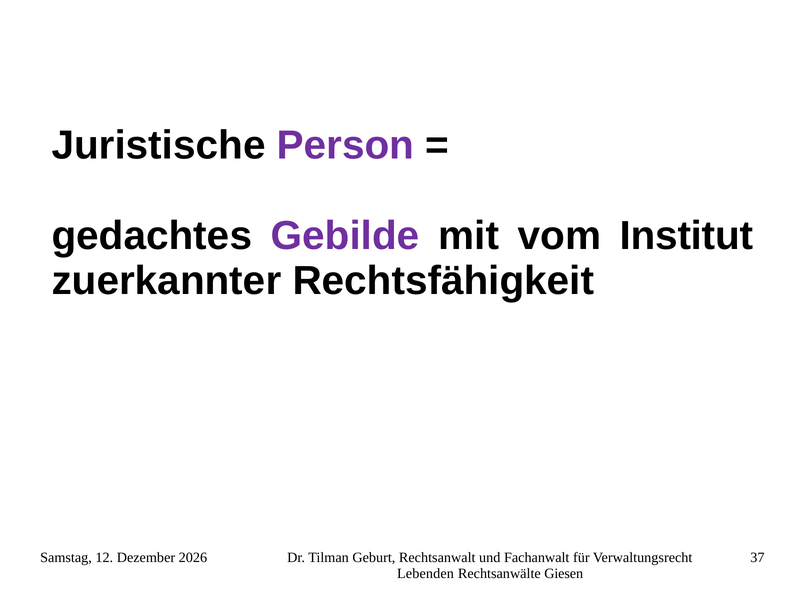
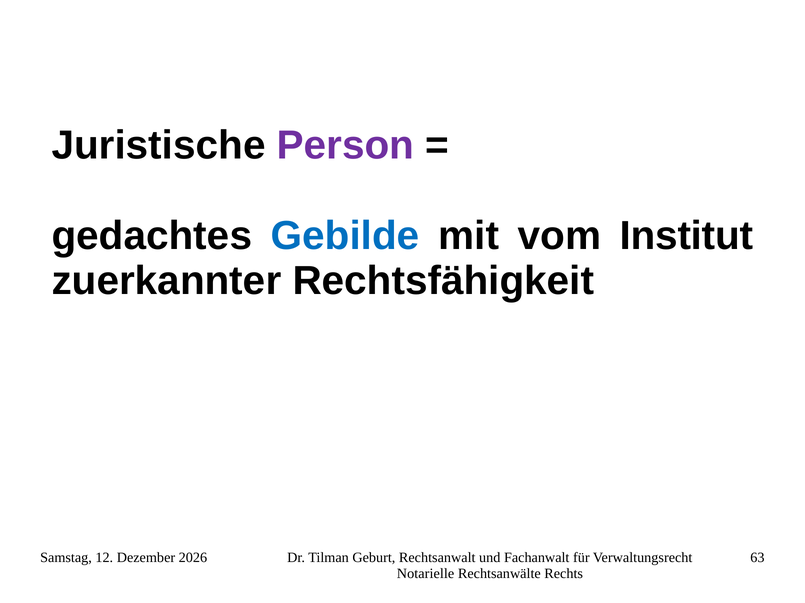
Gebilde colour: purple -> blue
37: 37 -> 63
Lebenden: Lebenden -> Notarielle
Giesen: Giesen -> Rechts
